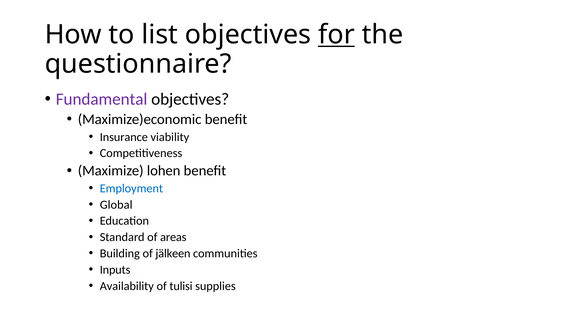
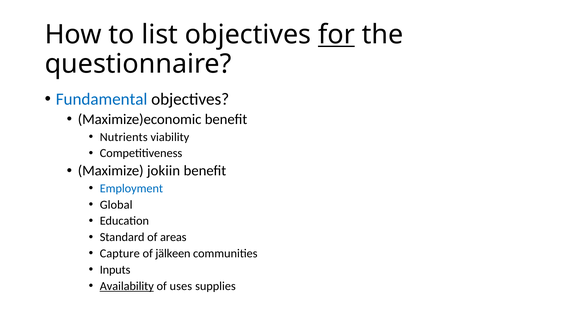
Fundamental colour: purple -> blue
Insurance: Insurance -> Nutrients
lohen: lohen -> jokiin
Building: Building -> Capture
Availability underline: none -> present
tulisi: tulisi -> uses
